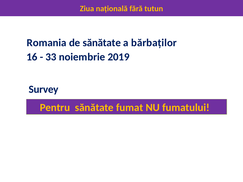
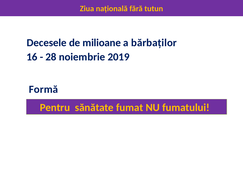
Romania: Romania -> Decesele
de sănătate: sănătate -> milioane
33: 33 -> 28
Survey: Survey -> Formă
